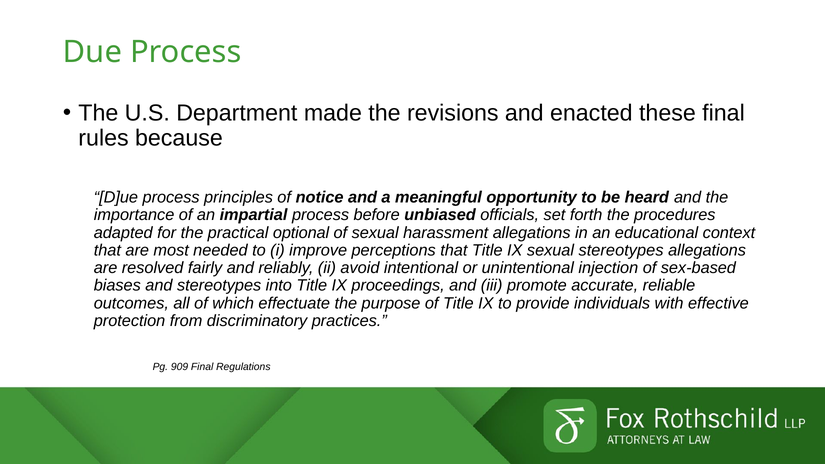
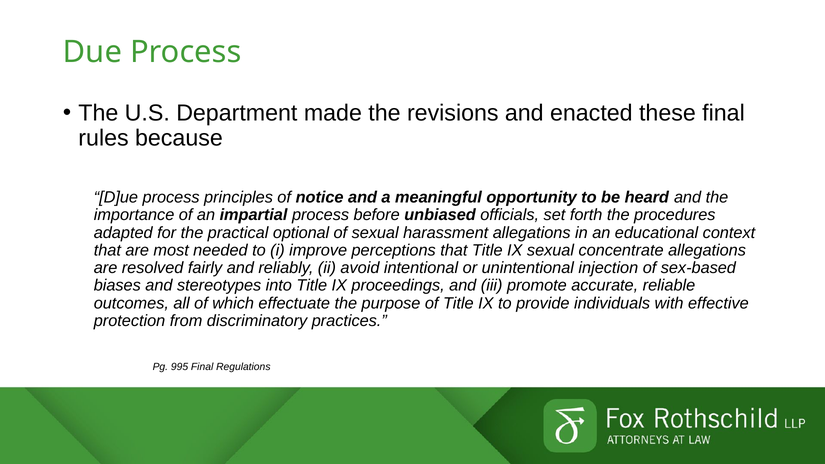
sexual stereotypes: stereotypes -> concentrate
909: 909 -> 995
